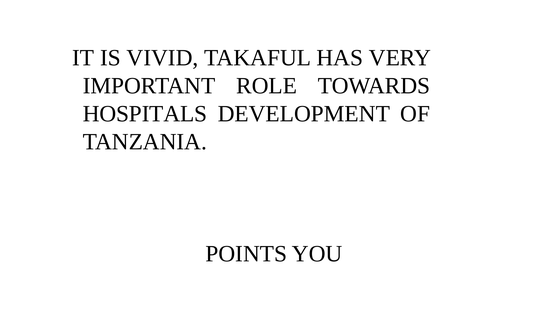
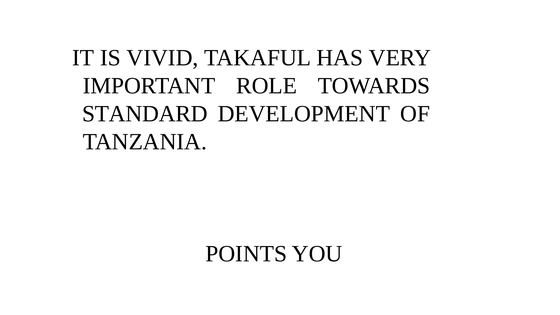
HOSPITALS: HOSPITALS -> STANDARD
